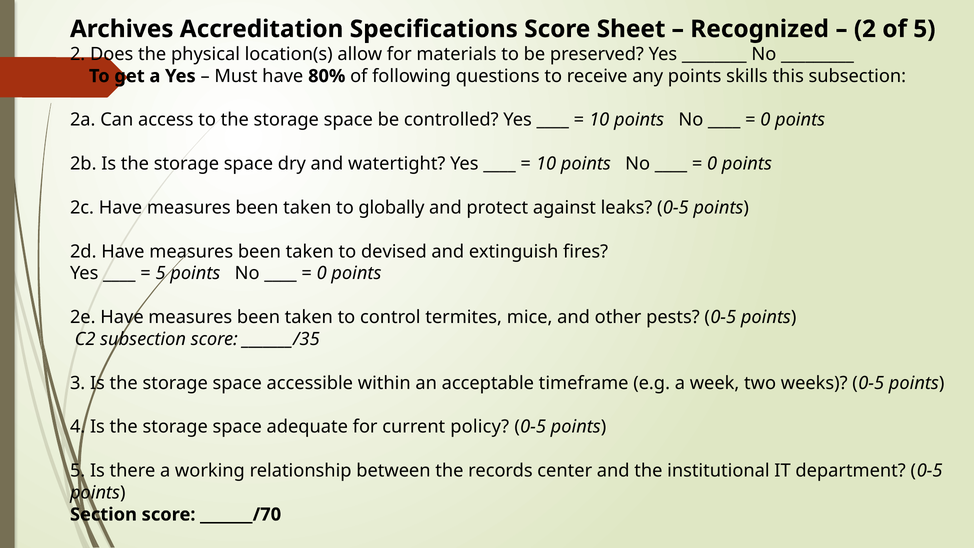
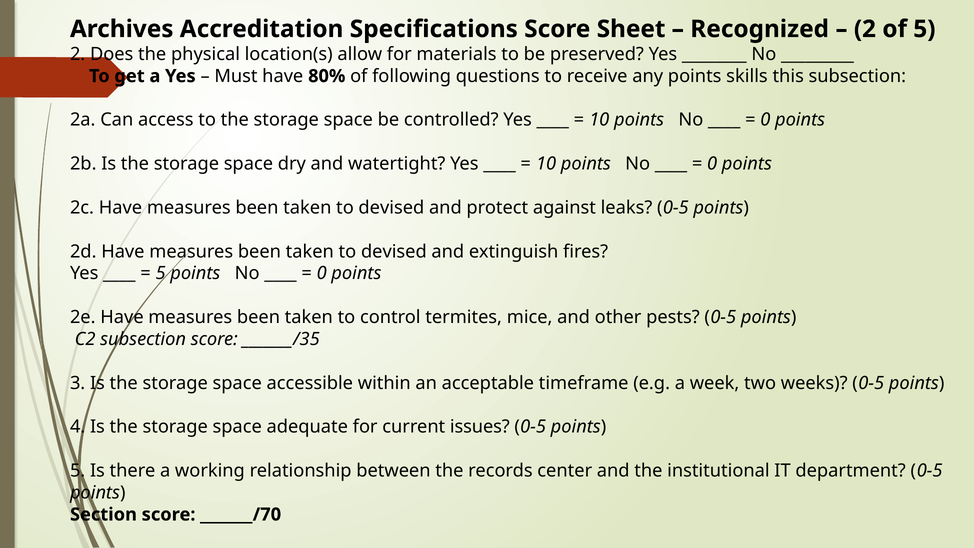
globally at (391, 208): globally -> devised
policy: policy -> issues
